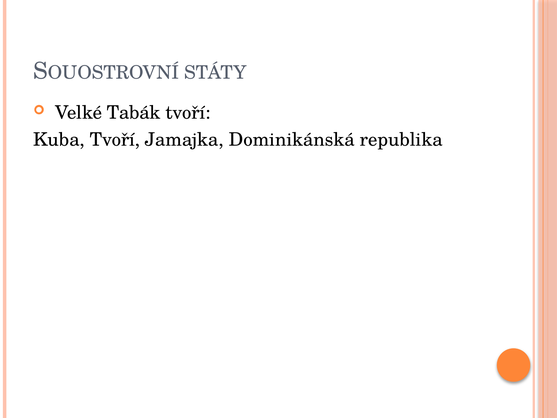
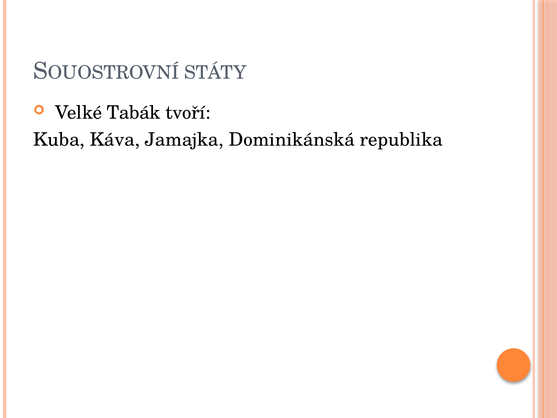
Kuba Tvoří: Tvoří -> Káva
